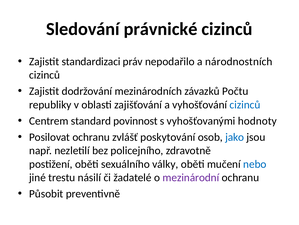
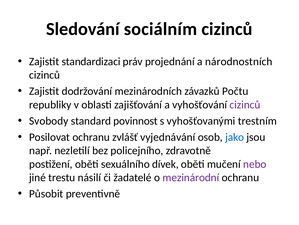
právnické: právnické -> sociálním
nepodařilo: nepodařilo -> projednání
cizinců at (245, 104) colour: blue -> purple
Centrem: Centrem -> Svobody
hodnoty: hodnoty -> trestním
poskytování: poskytování -> vyjednávání
války: války -> dívek
nebo colour: blue -> purple
